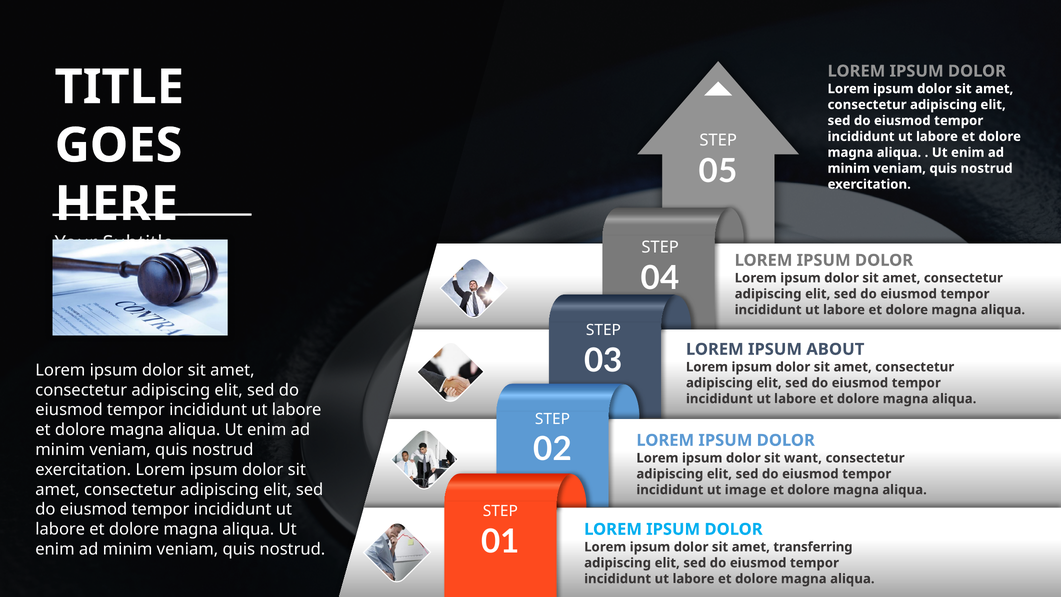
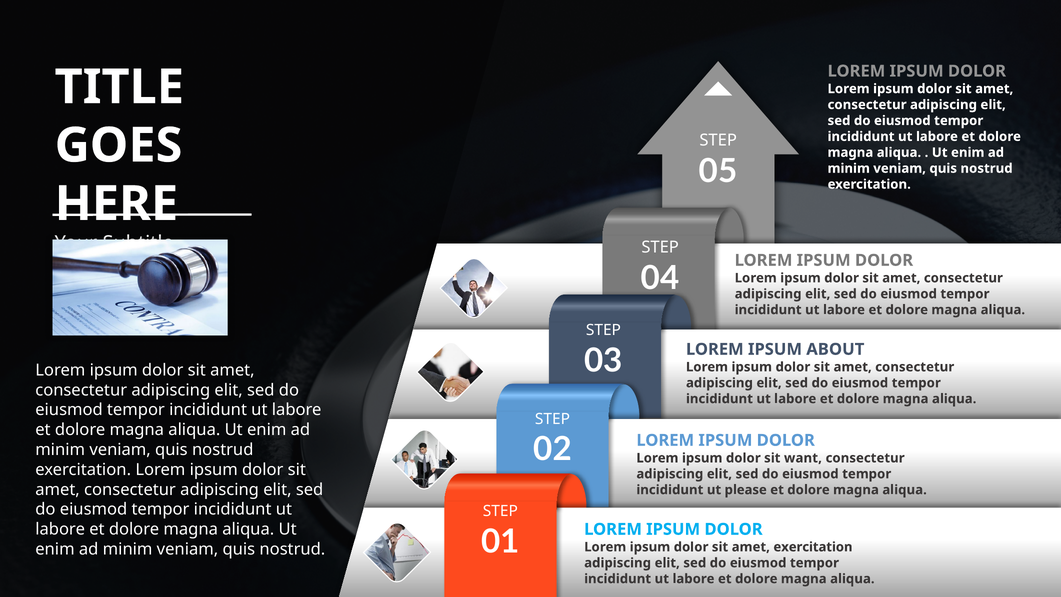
image: image -> please
amet transferring: transferring -> exercitation
